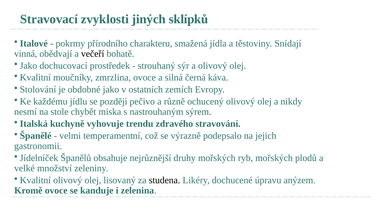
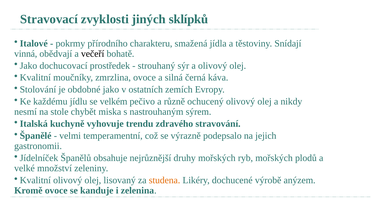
později: později -> velkém
studena colour: black -> orange
úpravu: úpravu -> výrobě
